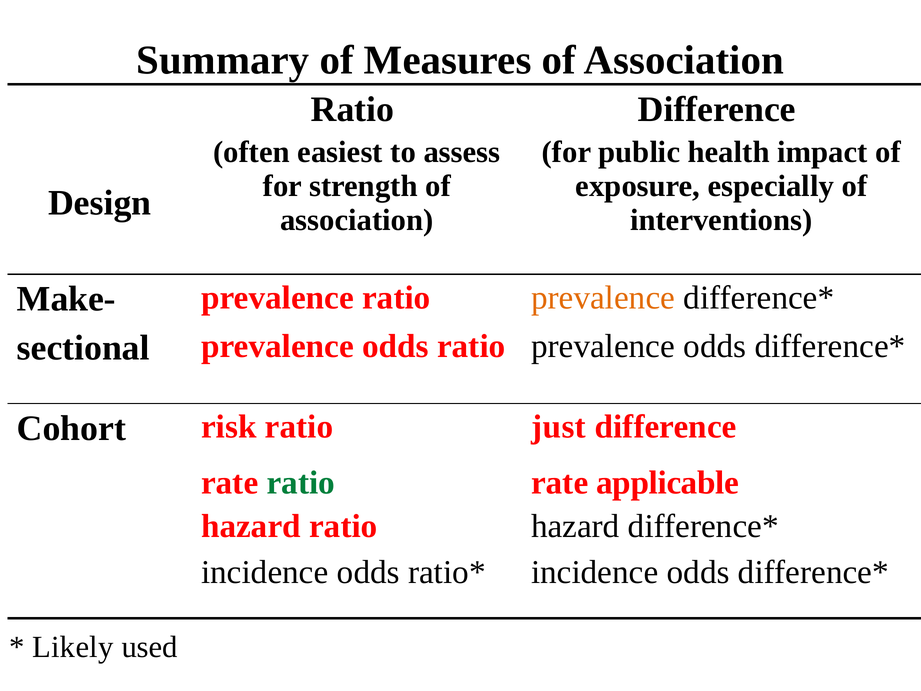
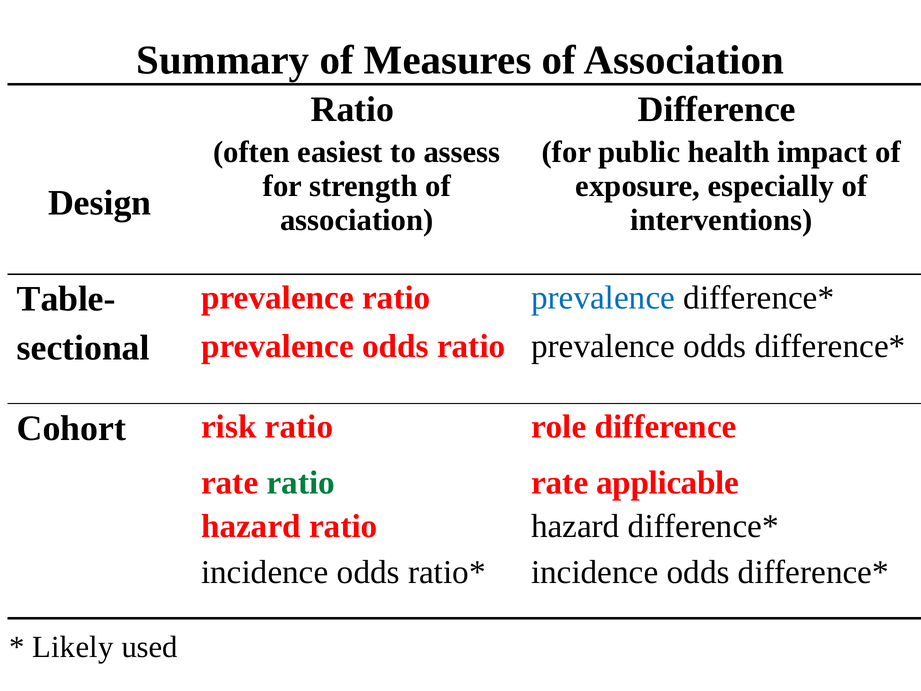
Make-: Make- -> Table-
prevalence at (603, 297) colour: orange -> blue
just: just -> role
